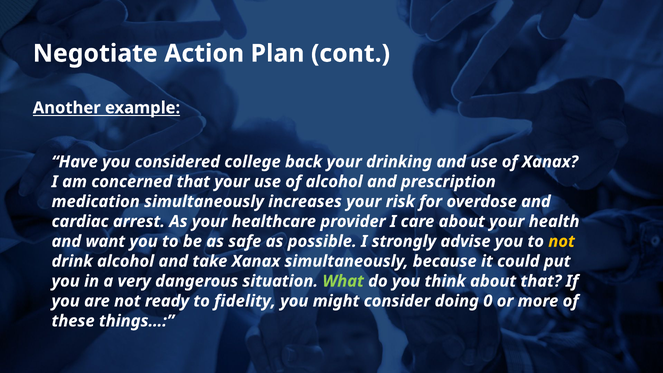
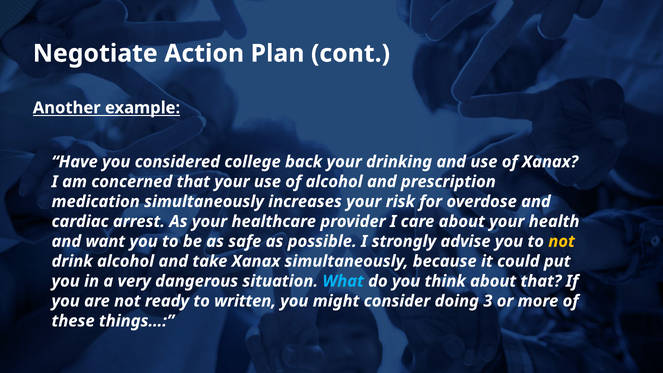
What colour: light green -> light blue
fidelity: fidelity -> written
0: 0 -> 3
